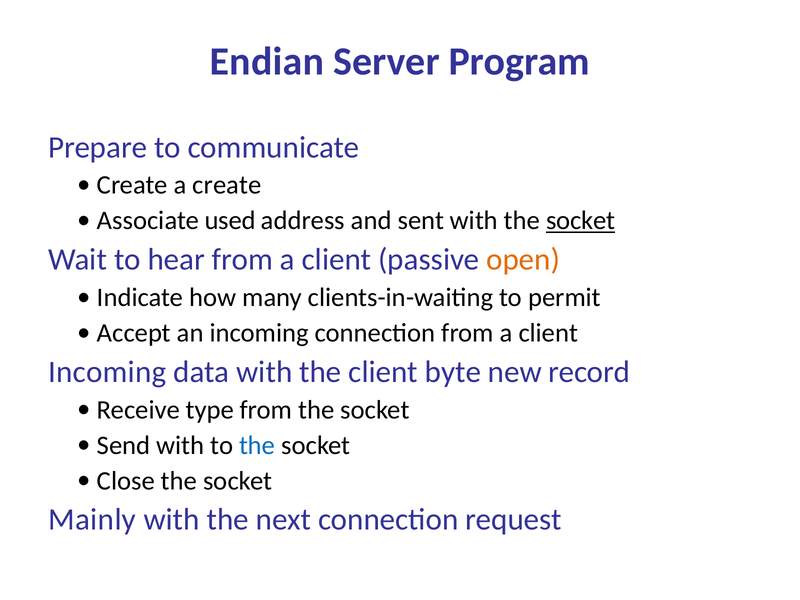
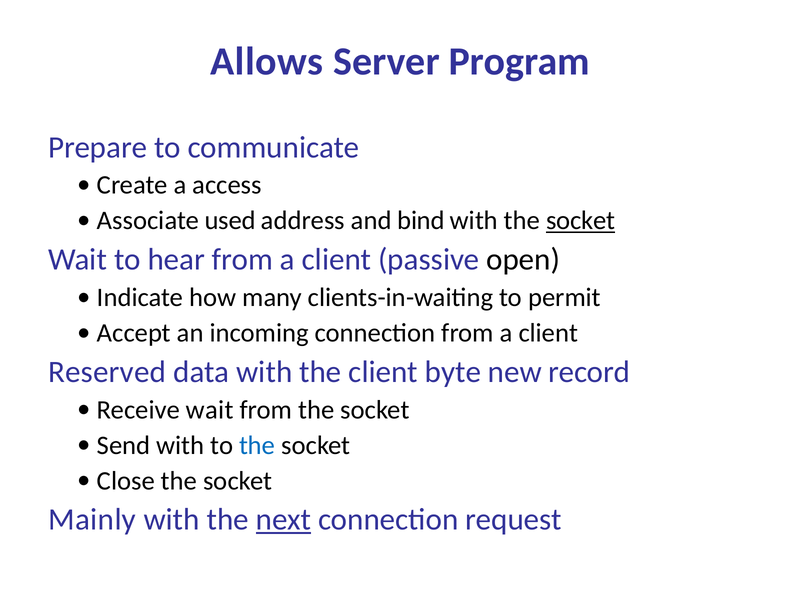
Endian: Endian -> Allows
a create: create -> access
sent: sent -> bind
open colour: orange -> black
Incoming at (107, 372): Incoming -> Reserved
Receive type: type -> wait
next underline: none -> present
